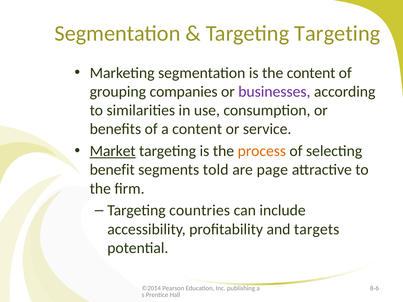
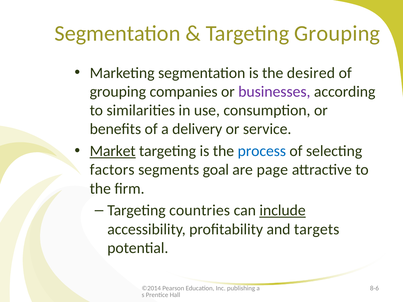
Targeting Targeting: Targeting -> Grouping
the content: content -> desired
a content: content -> delivery
process colour: orange -> blue
benefit: benefit -> factors
told: told -> goal
include underline: none -> present
